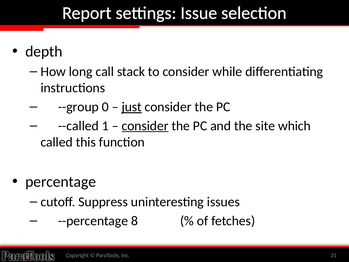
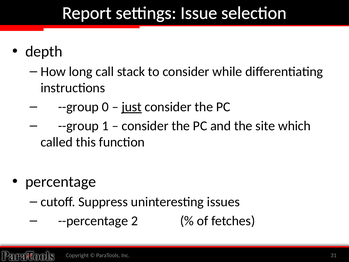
--called at (78, 126): --called -> --group
consider at (145, 126) underline: present -> none
8: 8 -> 2
